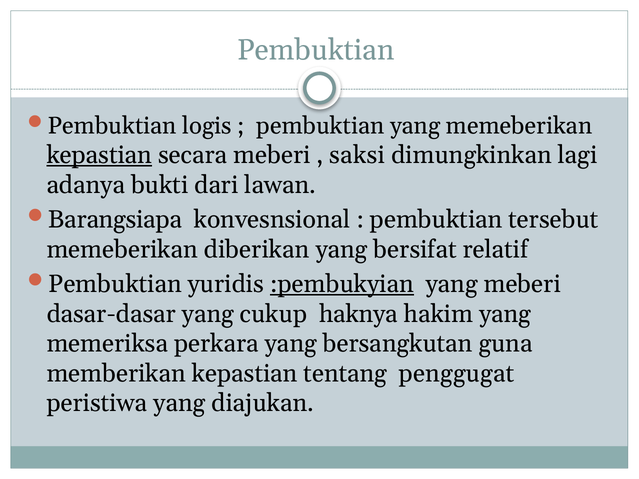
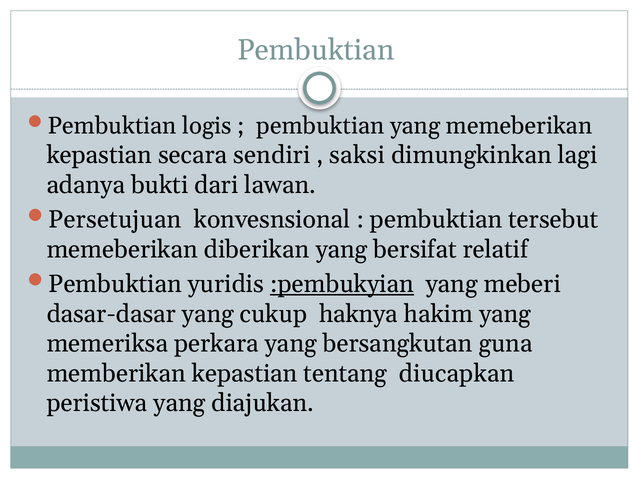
kepastian at (99, 155) underline: present -> none
secara meberi: meberi -> sendiri
Barangsiapa: Barangsiapa -> Persetujuan
penggugat: penggugat -> diucapkan
